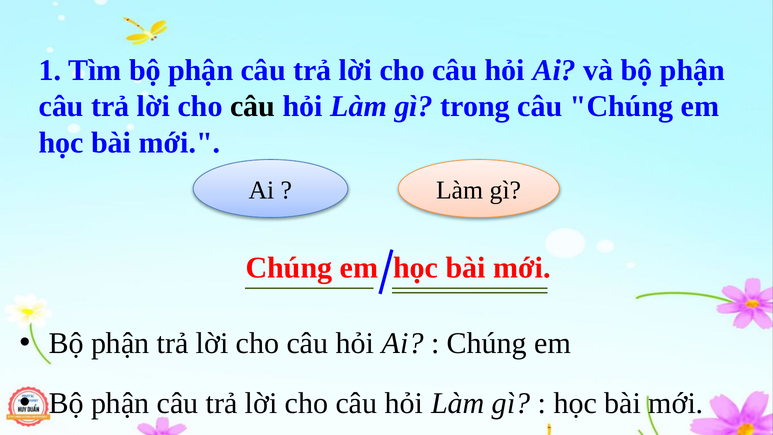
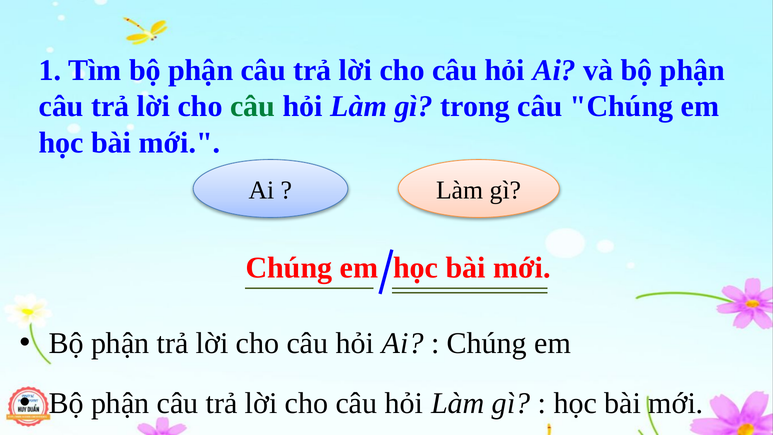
câu at (253, 107) colour: black -> green
